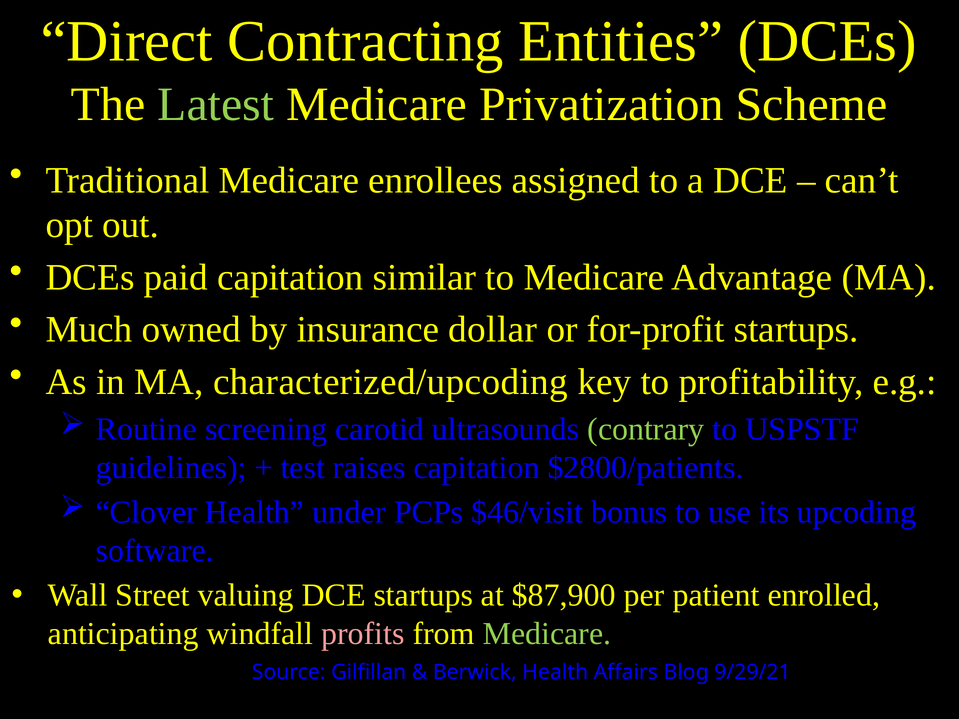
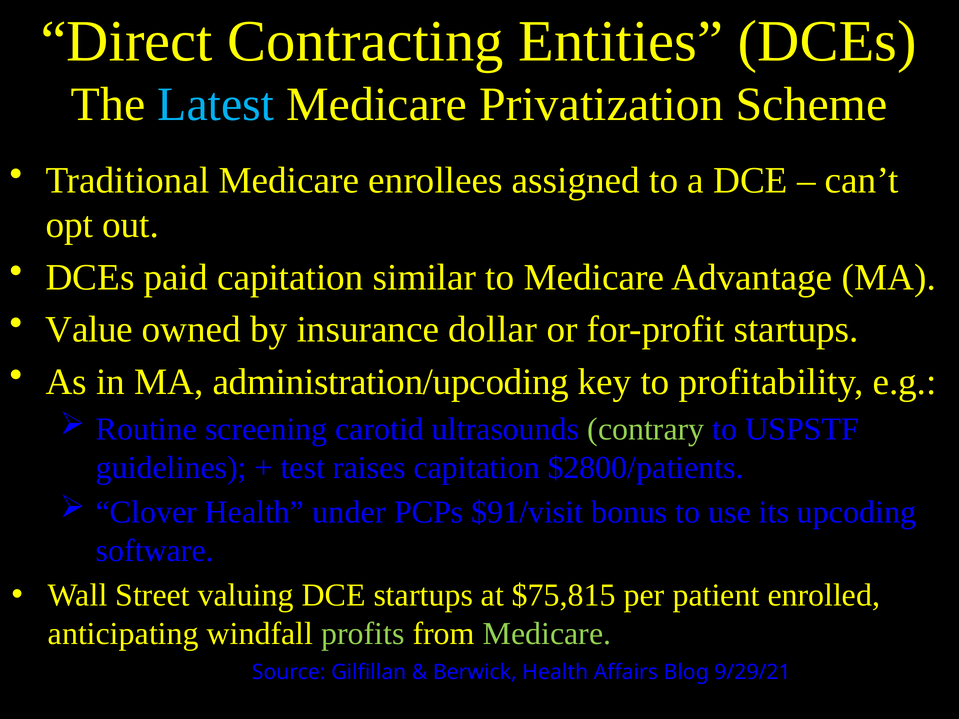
Latest colour: light green -> light blue
Much: Much -> Value
characterized/upcoding: characterized/upcoding -> administration/upcoding
$46/visit: $46/visit -> $91/visit
$87,900: $87,900 -> $75,815
profits colour: pink -> light green
